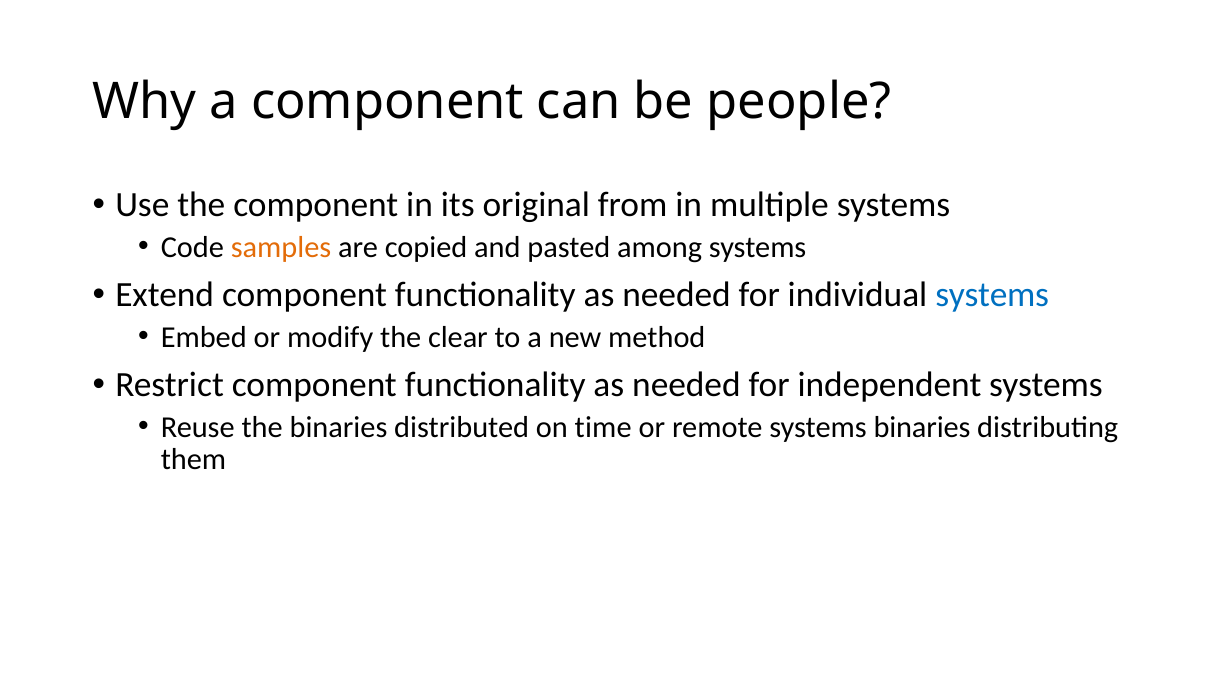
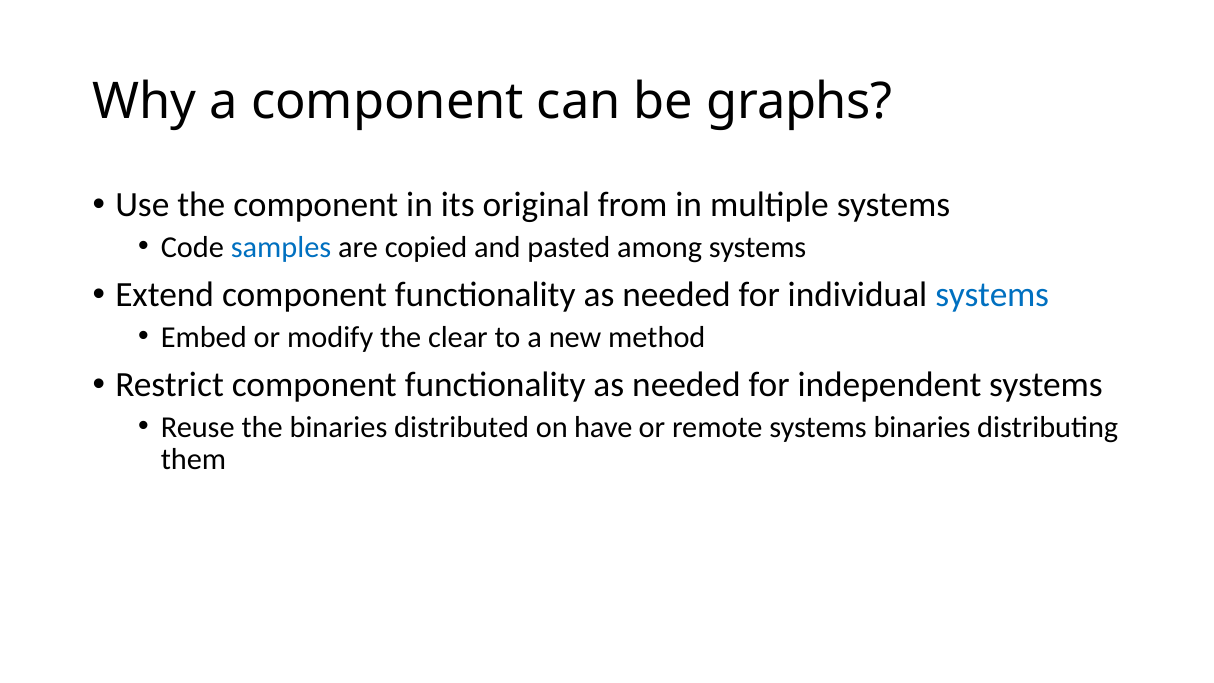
people: people -> graphs
samples colour: orange -> blue
time: time -> have
